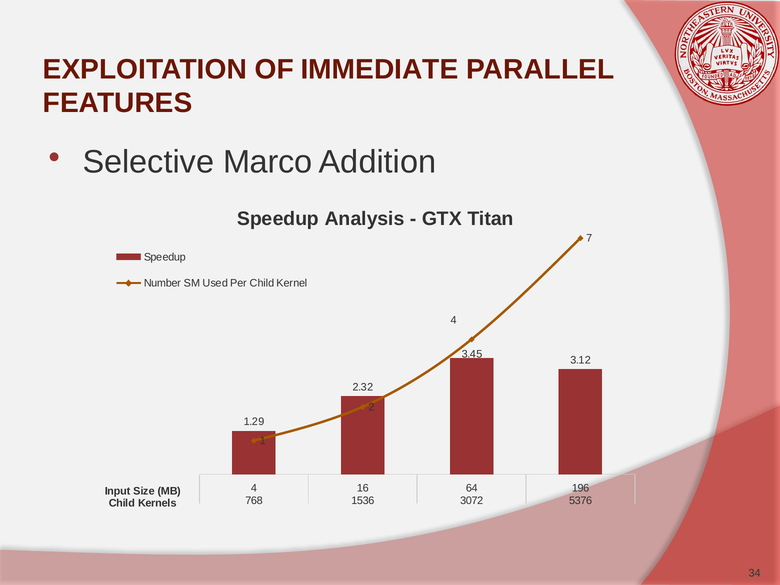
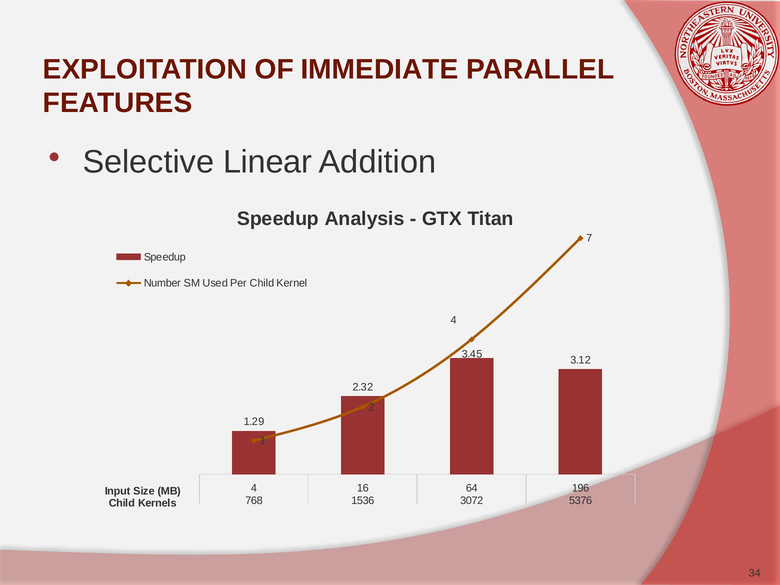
Marco: Marco -> Linear
